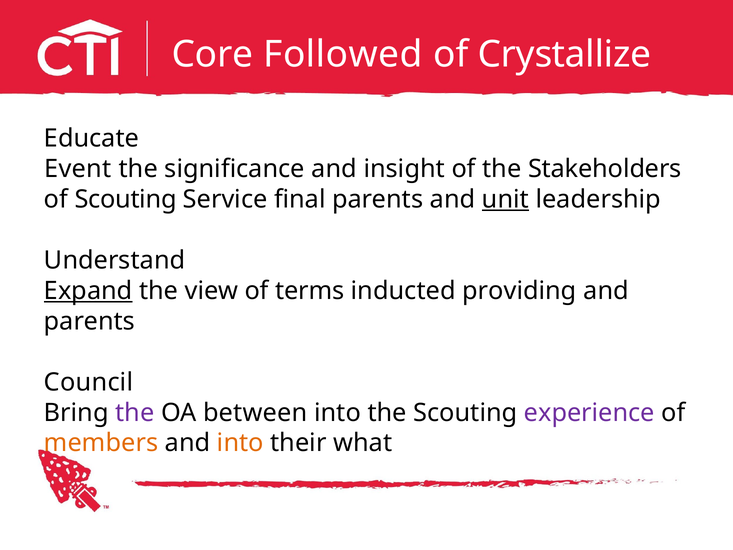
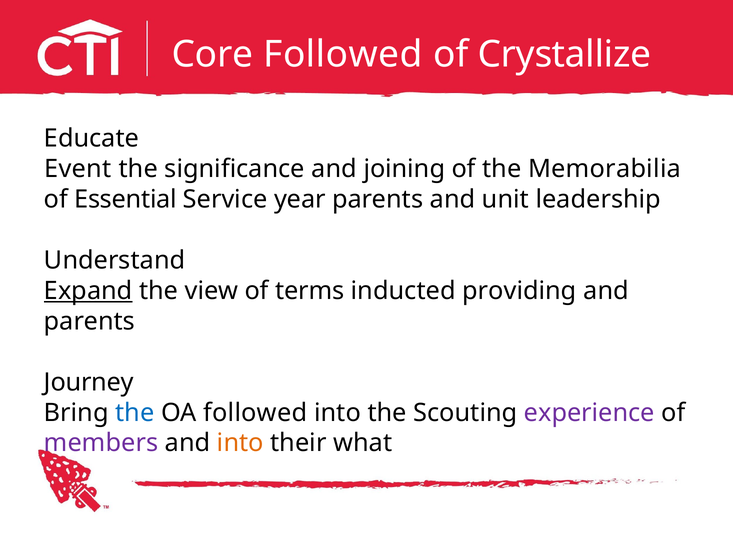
insight: insight -> joining
Stakeholders: Stakeholders -> Memorabilia
of Scouting: Scouting -> Essential
final: final -> year
unit underline: present -> none
Council: Council -> Journey
the at (135, 412) colour: purple -> blue
OA between: between -> followed
members colour: orange -> purple
